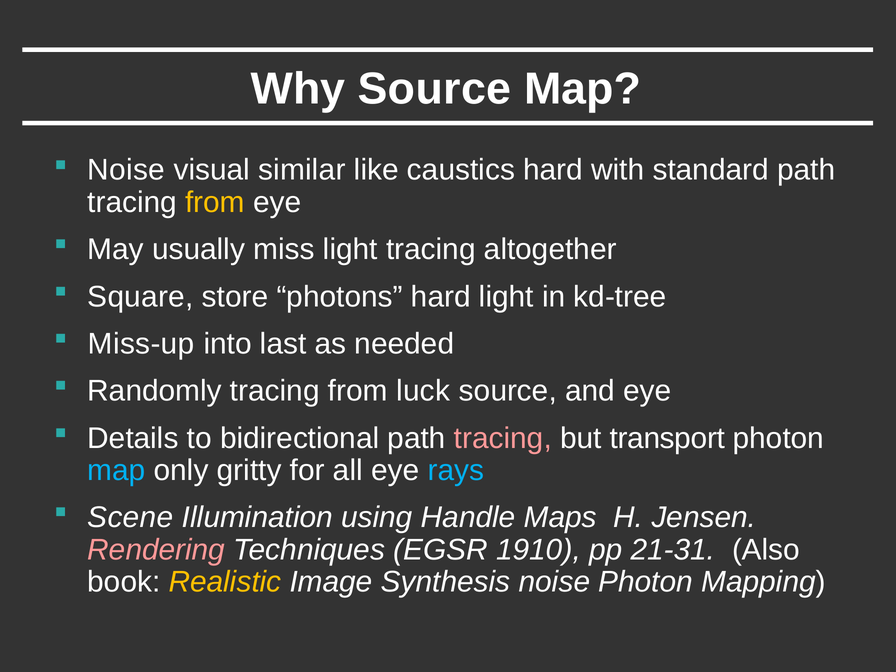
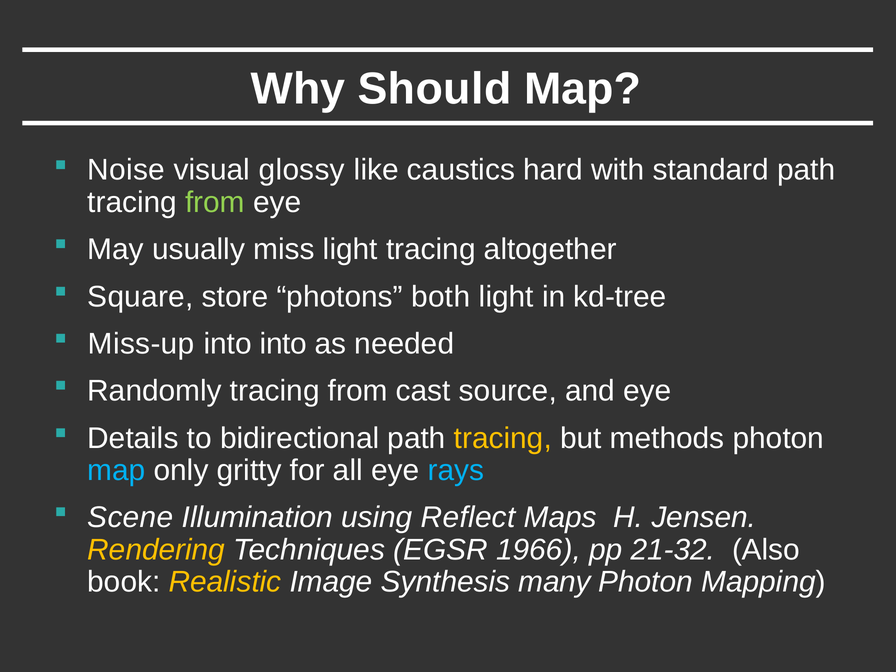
Why Source: Source -> Should
similar: similar -> glossy
from at (215, 202) colour: yellow -> light green
photons hard: hard -> both
into last: last -> into
luck: luck -> cast
tracing at (503, 438) colour: pink -> yellow
transport: transport -> methods
Handle: Handle -> Reflect
Rendering colour: pink -> yellow
1910: 1910 -> 1966
21-31: 21-31 -> 21-32
Synthesis noise: noise -> many
